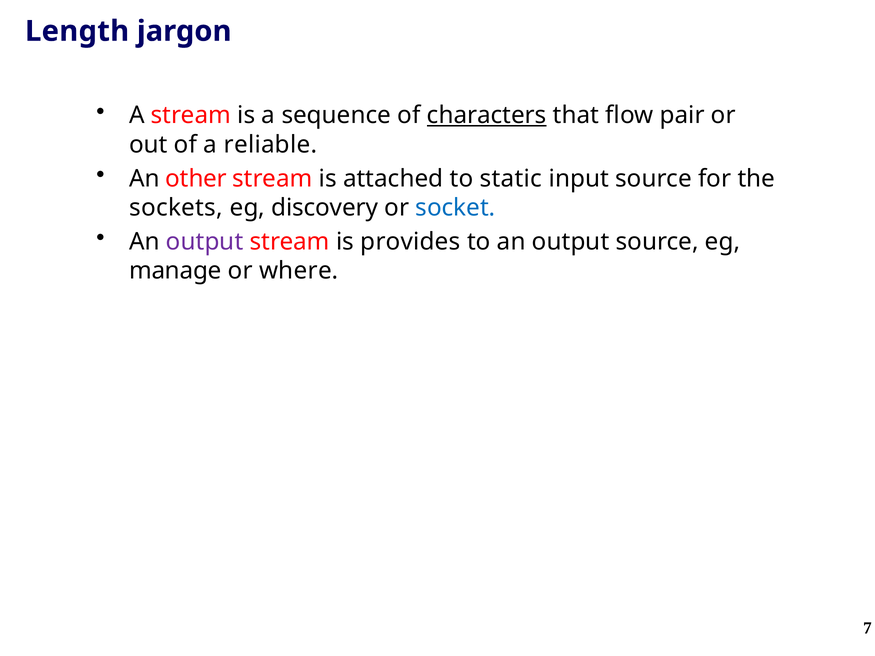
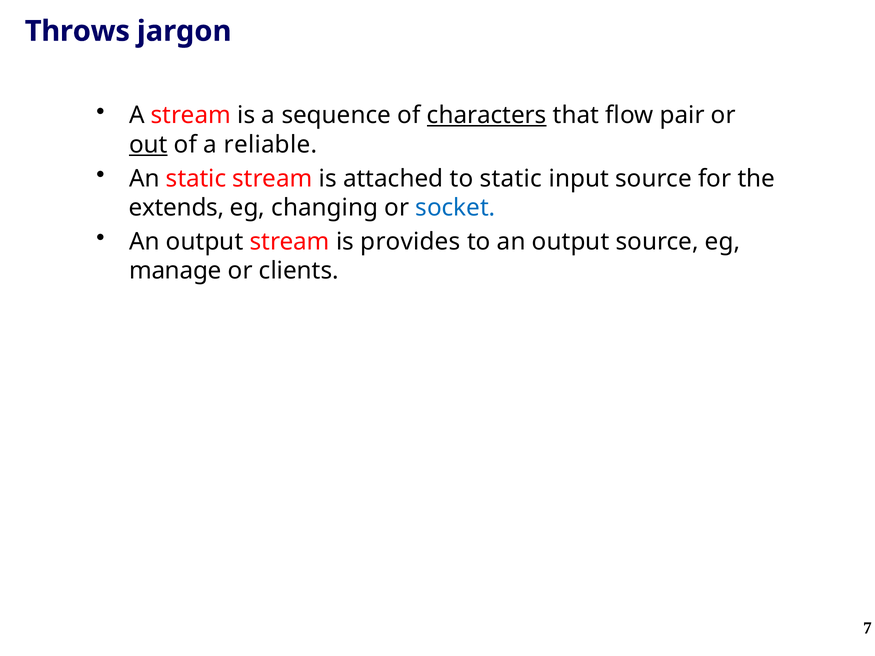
Length: Length -> Throws
out underline: none -> present
An other: other -> static
sockets: sockets -> extends
discovery: discovery -> changing
output at (205, 242) colour: purple -> black
where: where -> clients
